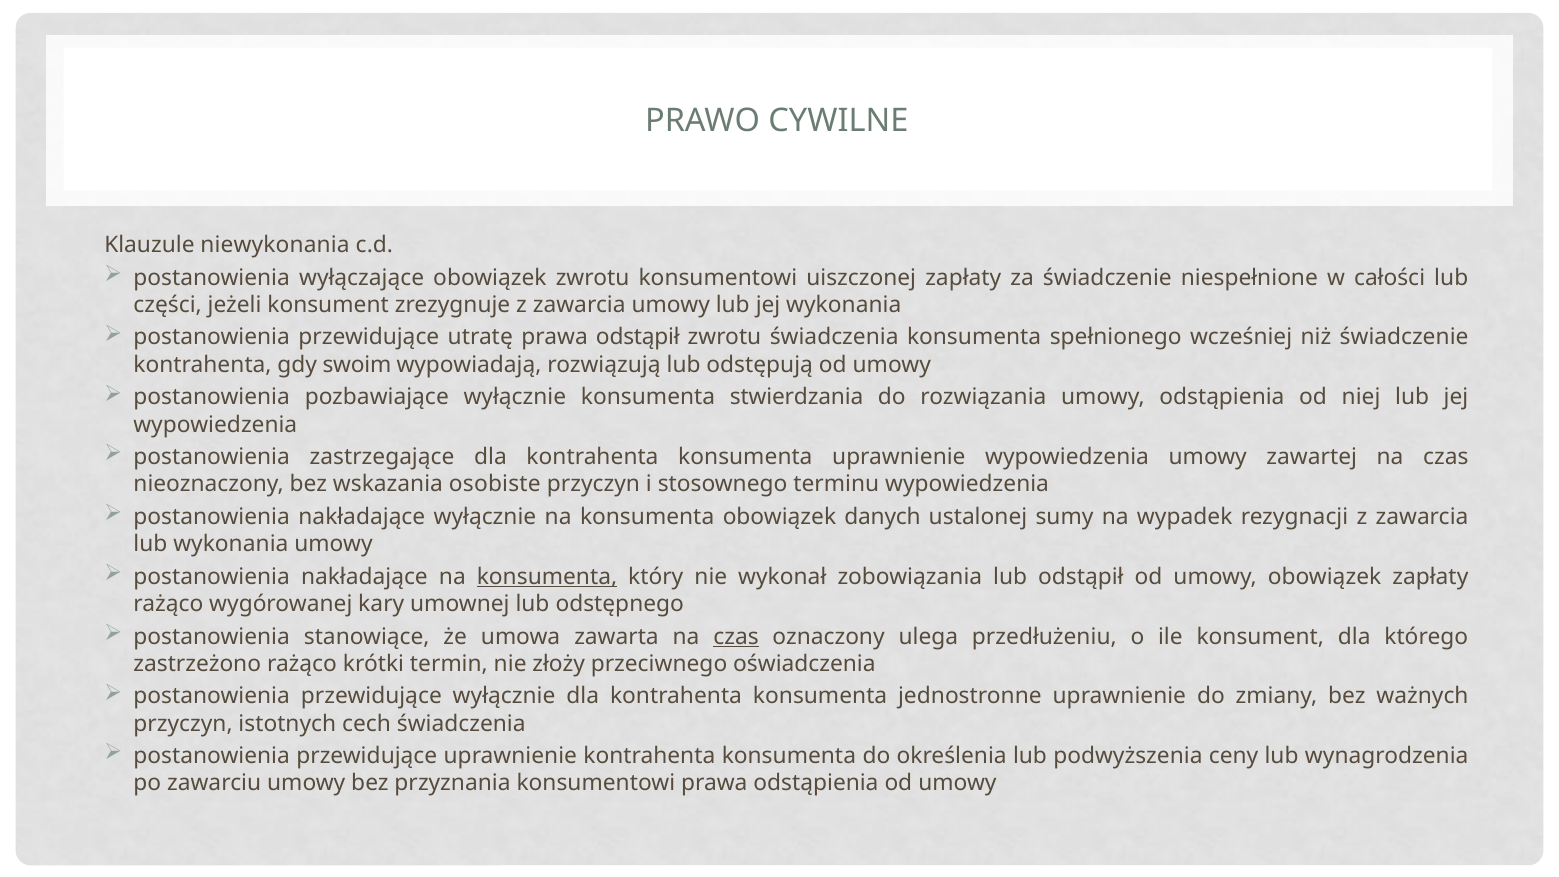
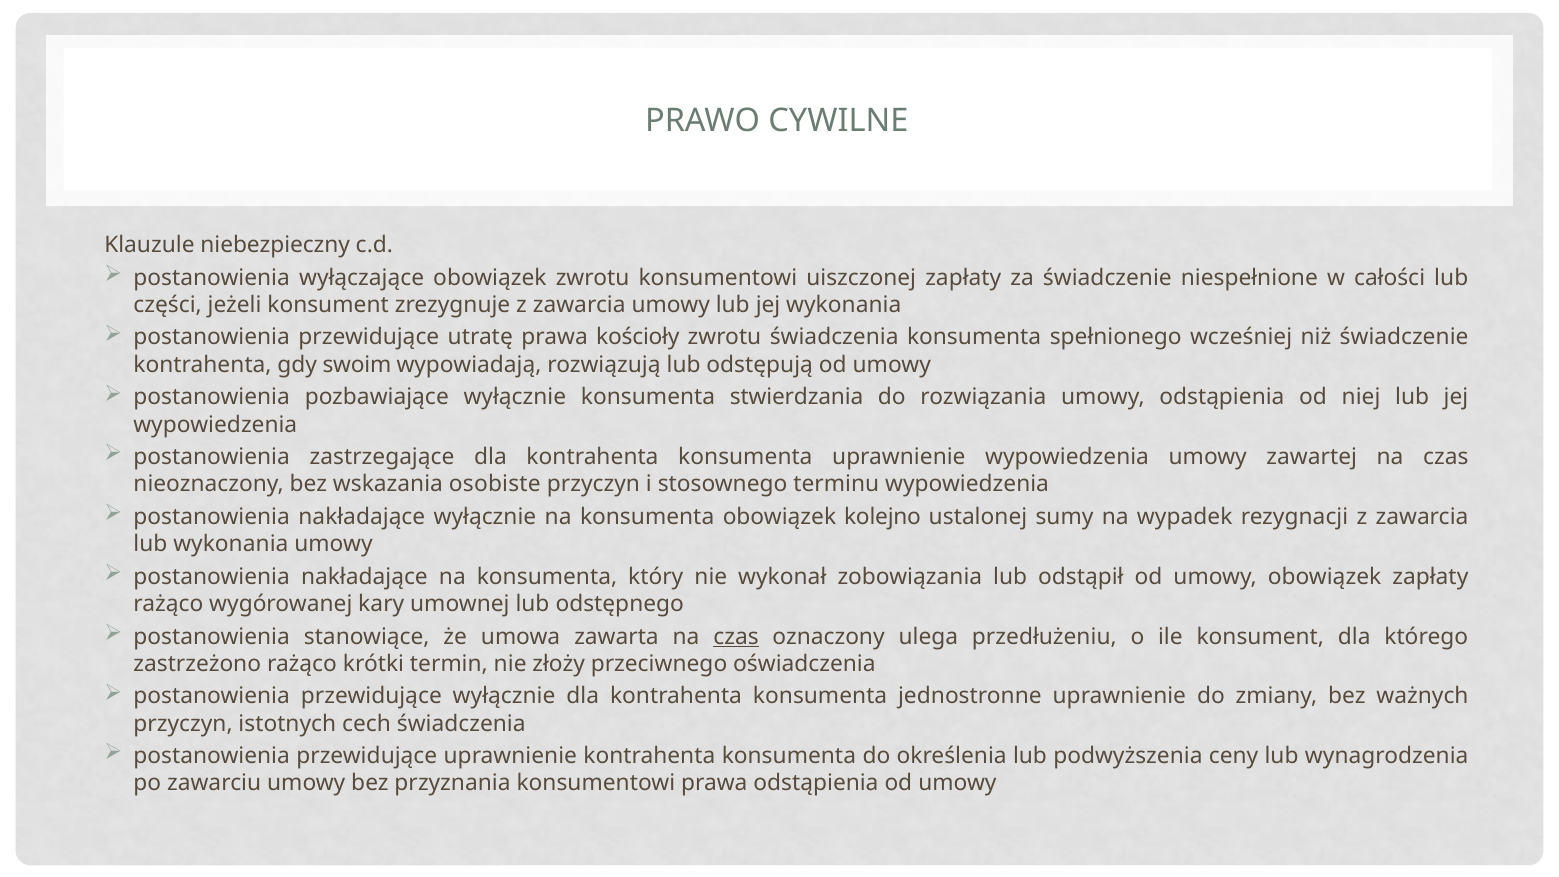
niewykonania: niewykonania -> niebezpieczny
prawa odstąpił: odstąpił -> kościoły
danych: danych -> kolejno
konsumenta at (547, 577) underline: present -> none
